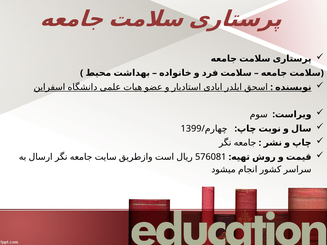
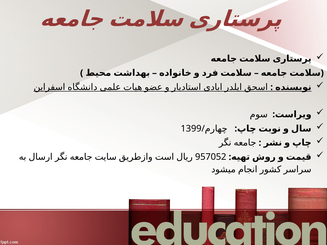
576081: 576081 -> 957052
